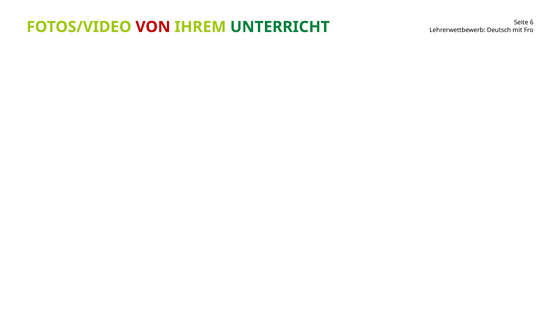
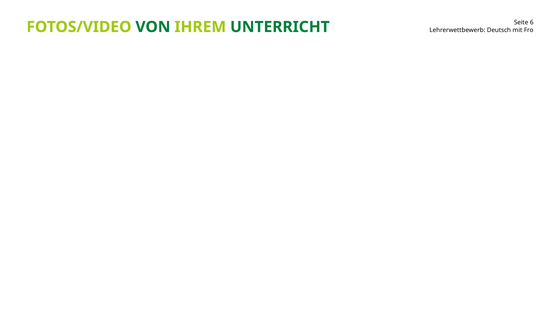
VON colour: red -> green
